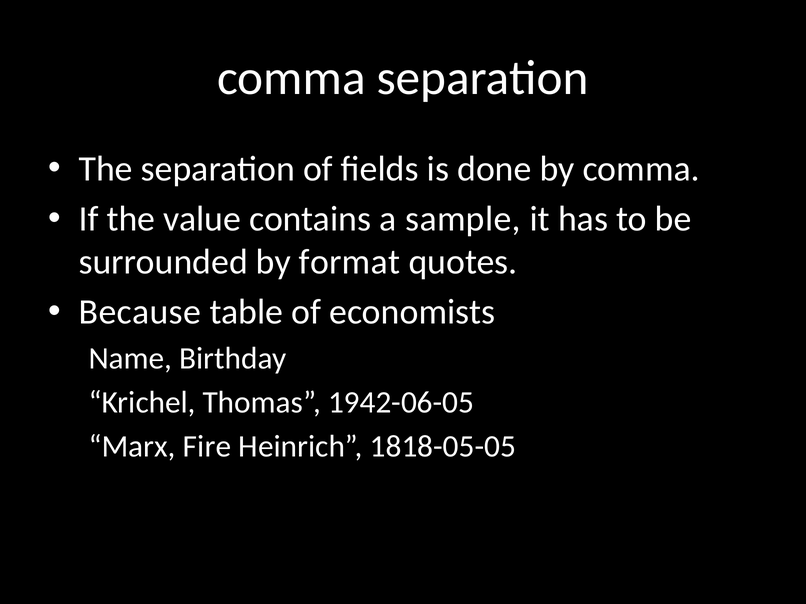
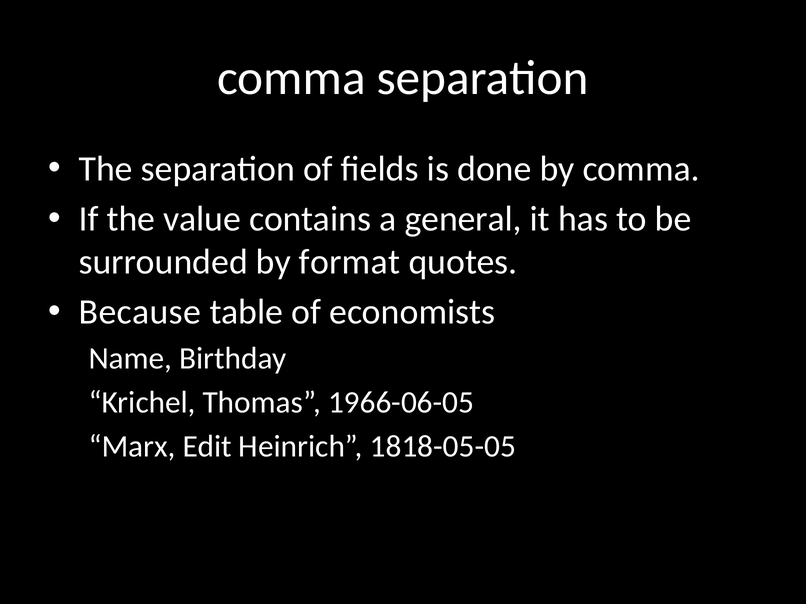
sample: sample -> general
1942-06-05: 1942-06-05 -> 1966-06-05
Fire: Fire -> Edit
